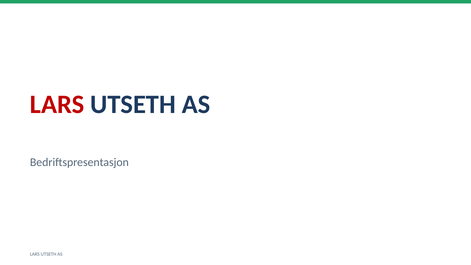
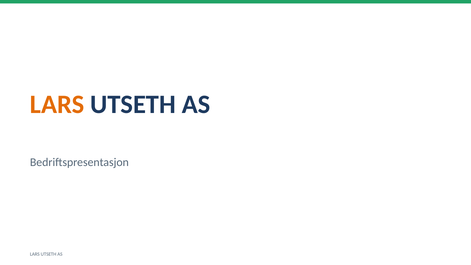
LARS at (57, 104) colour: red -> orange
